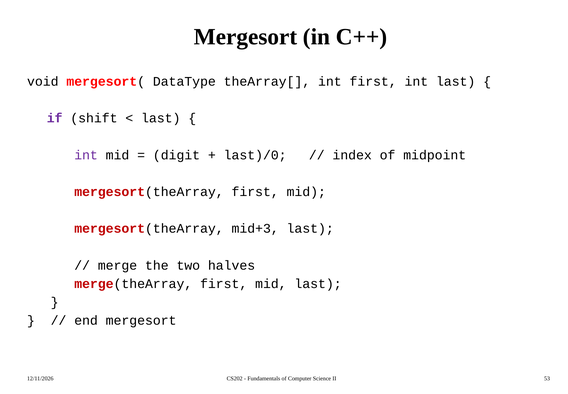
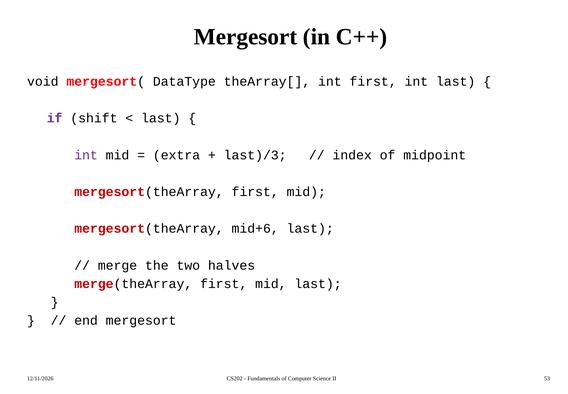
digit: digit -> extra
last)/0: last)/0 -> last)/3
mid+3: mid+3 -> mid+6
